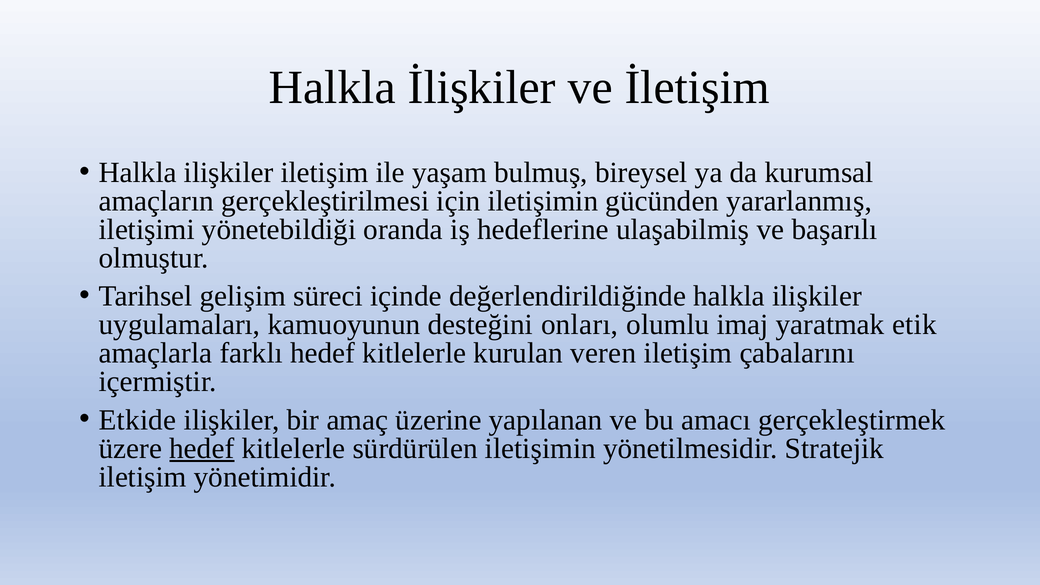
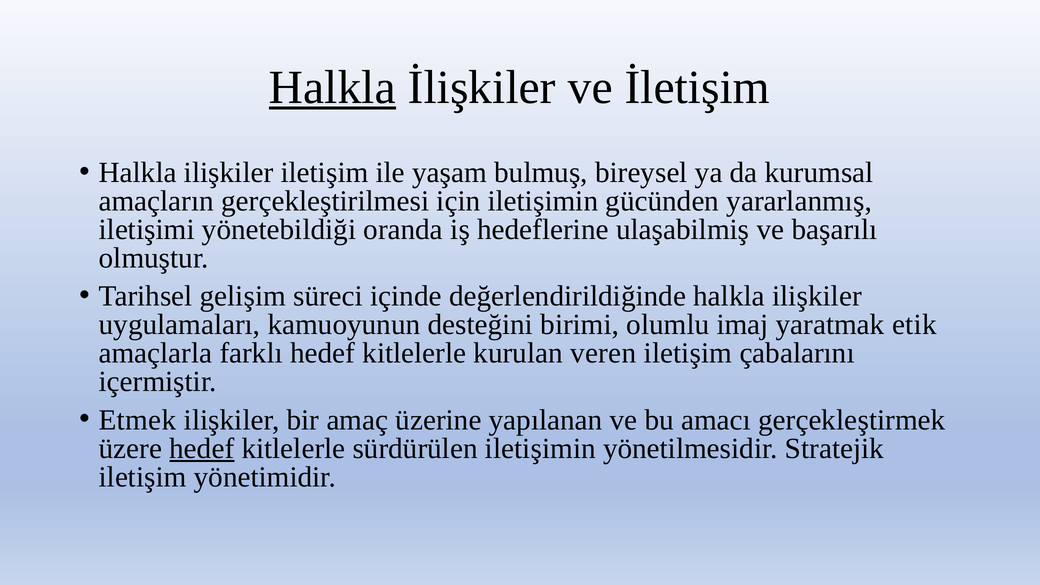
Halkla at (332, 87) underline: none -> present
onları: onları -> birimi
Etkide: Etkide -> Etmek
